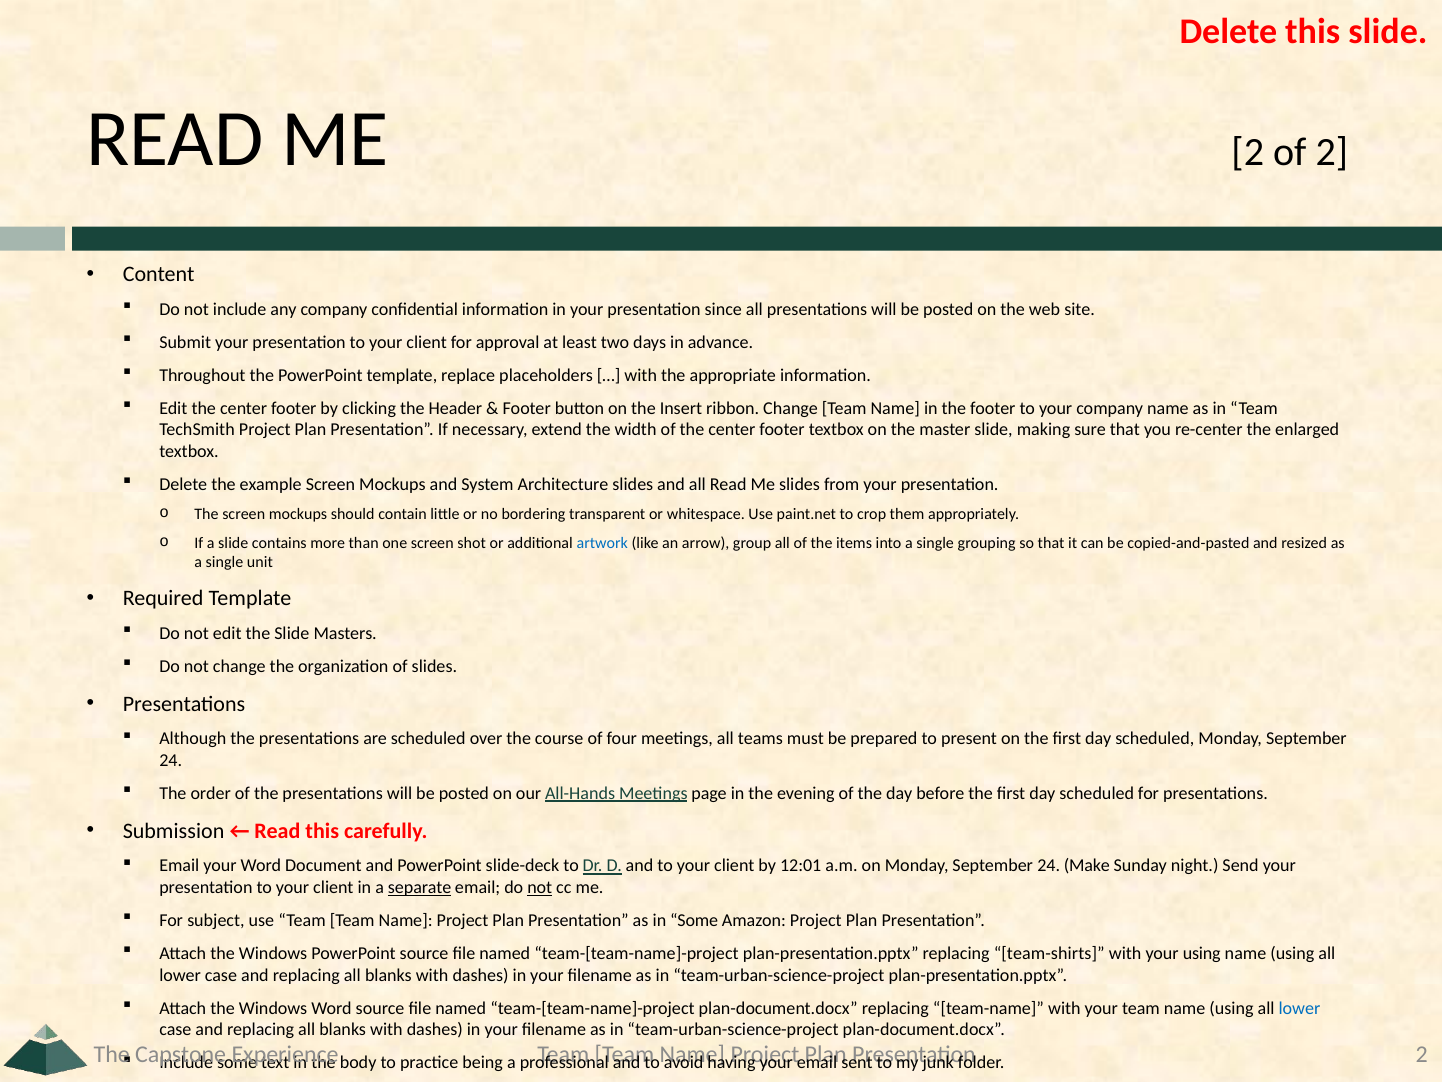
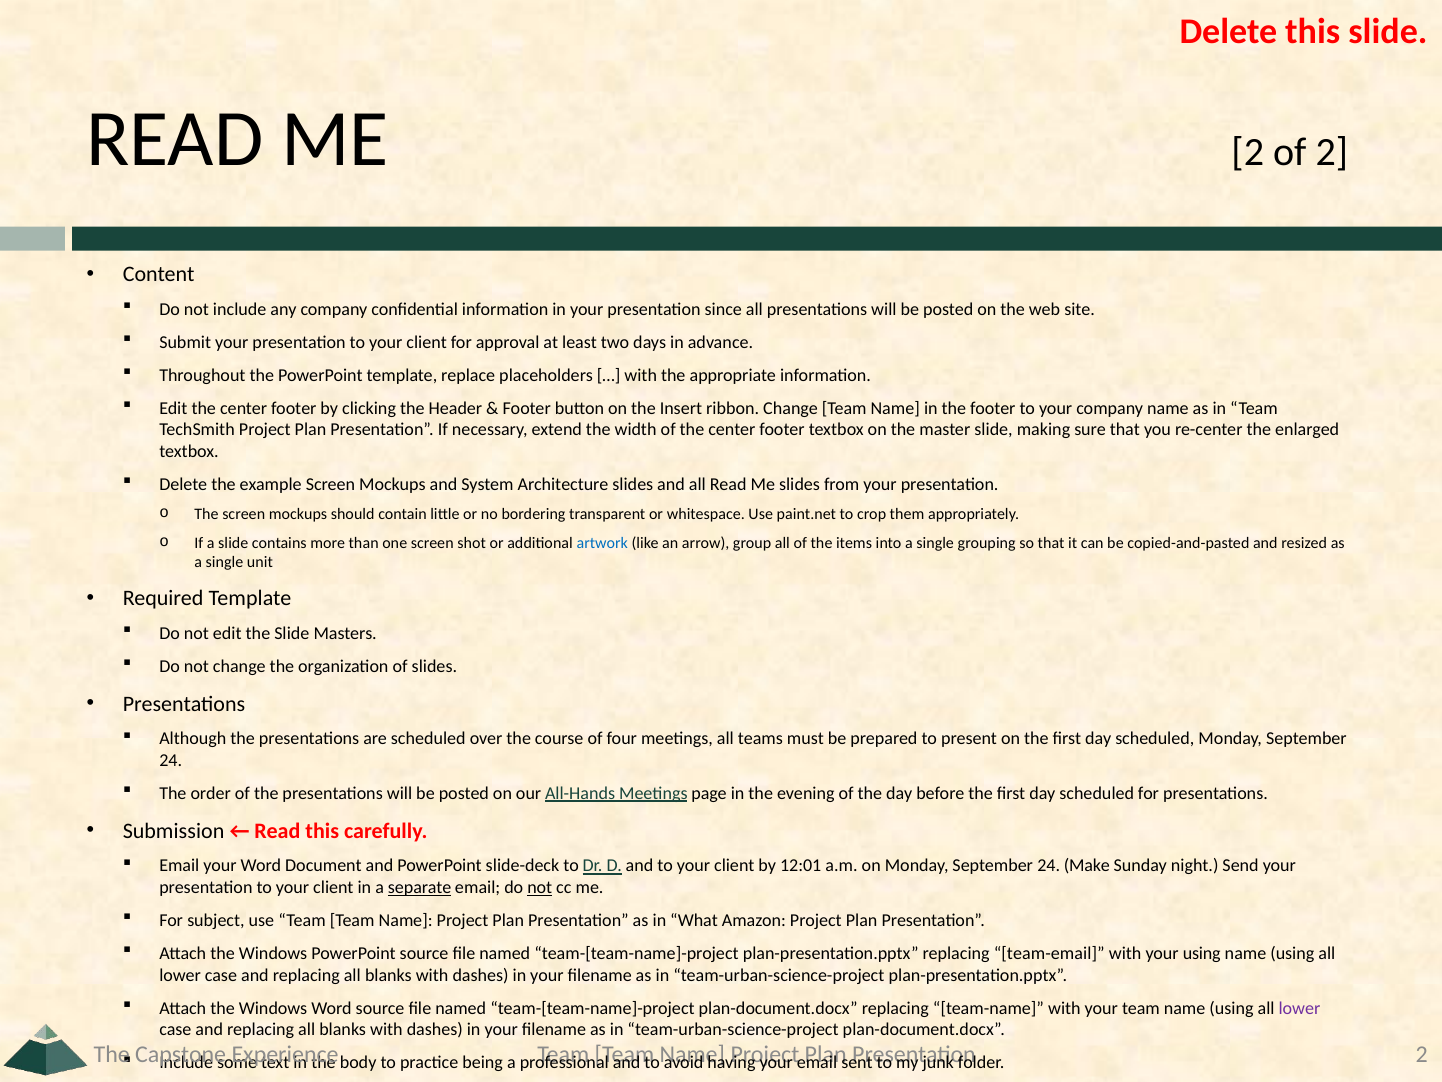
in Some: Some -> What
team-shirts: team-shirts -> team-email
lower at (1299, 1008) colour: blue -> purple
